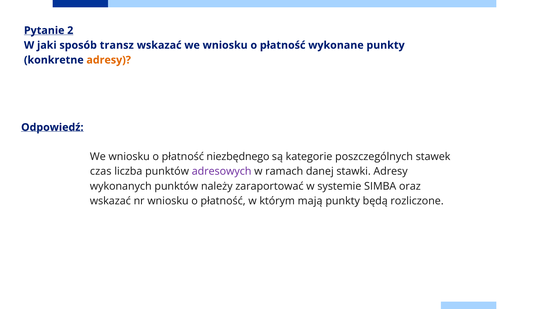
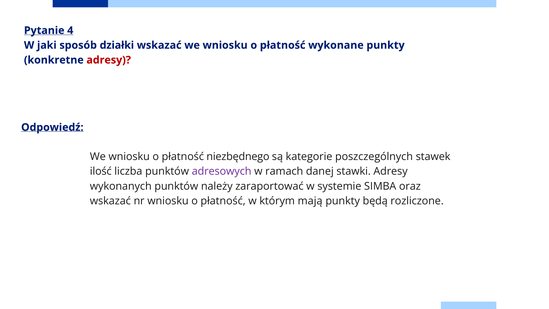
2: 2 -> 4
transz: transz -> działki
adresy at (109, 60) colour: orange -> red
czas: czas -> ilość
